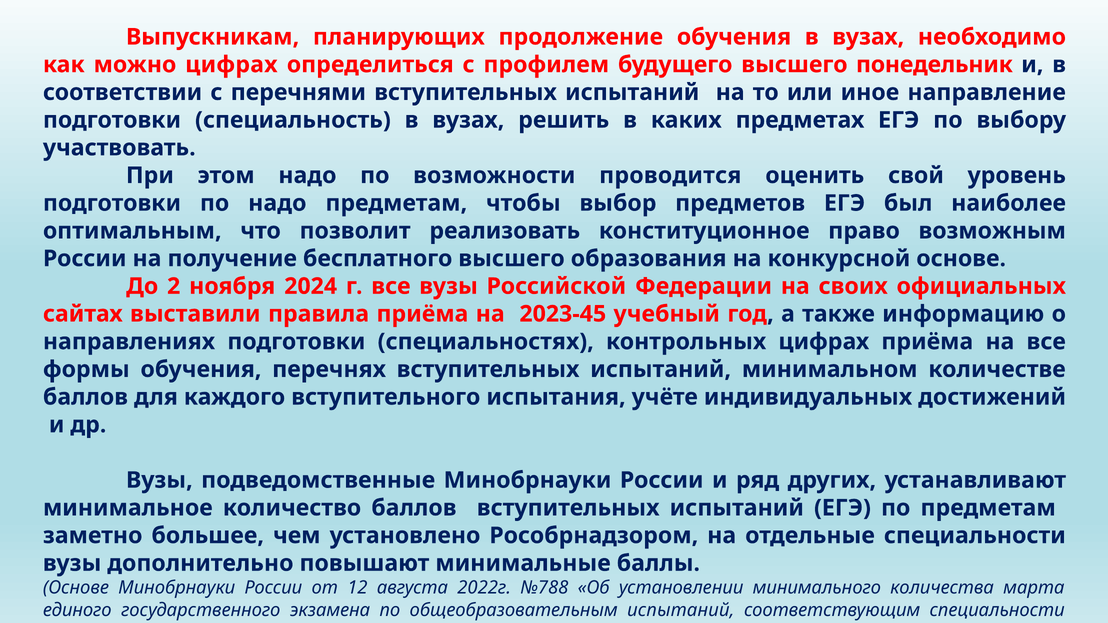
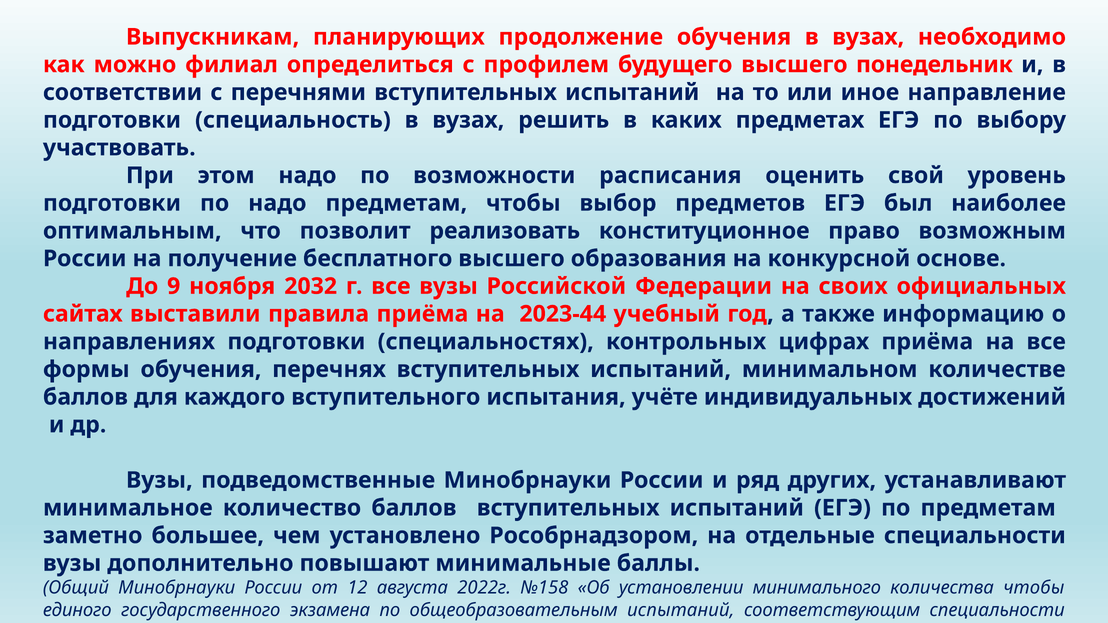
можно цифрах: цифрах -> филиал
возможности проводится: проводится -> расписания
2: 2 -> 9
2024: 2024 -> 2032
2023-45: 2023-45 -> 2023-44
Основе at (76, 588): Основе -> Общий
№788: №788 -> №158
количества марта: марта -> чтобы
